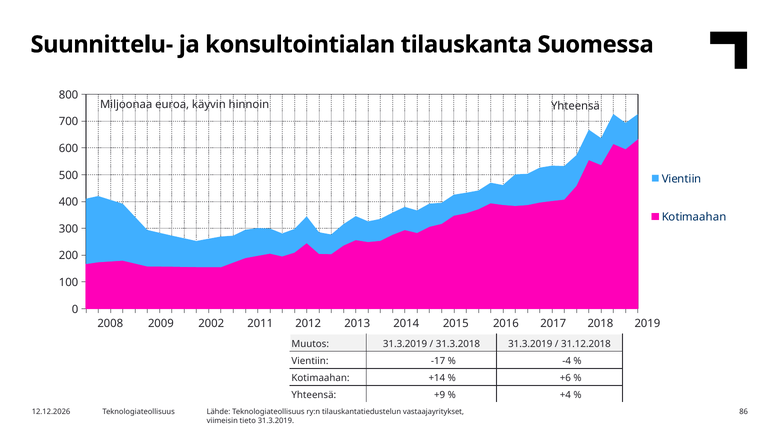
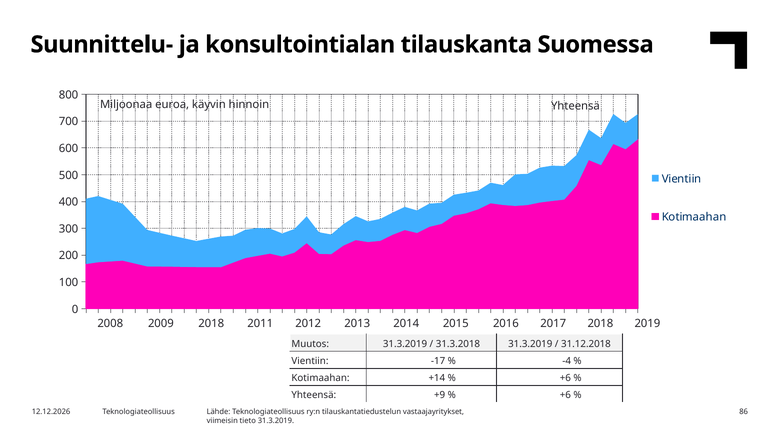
2009 2002: 2002 -> 2018
+4 at (565, 395): +4 -> +6
